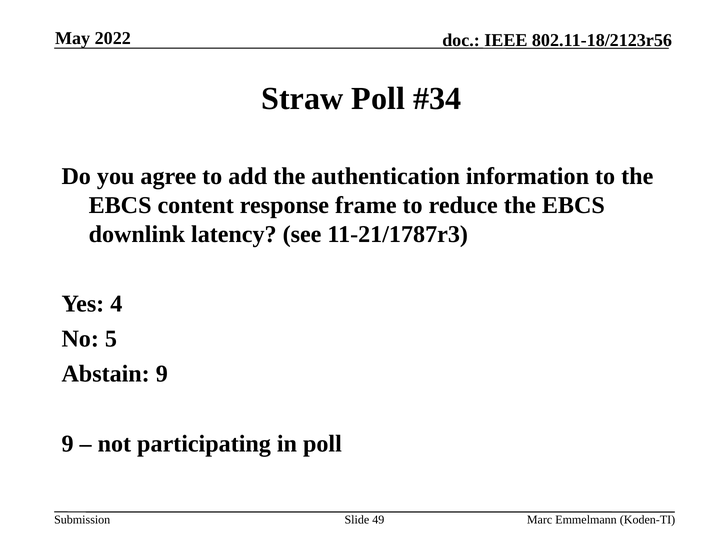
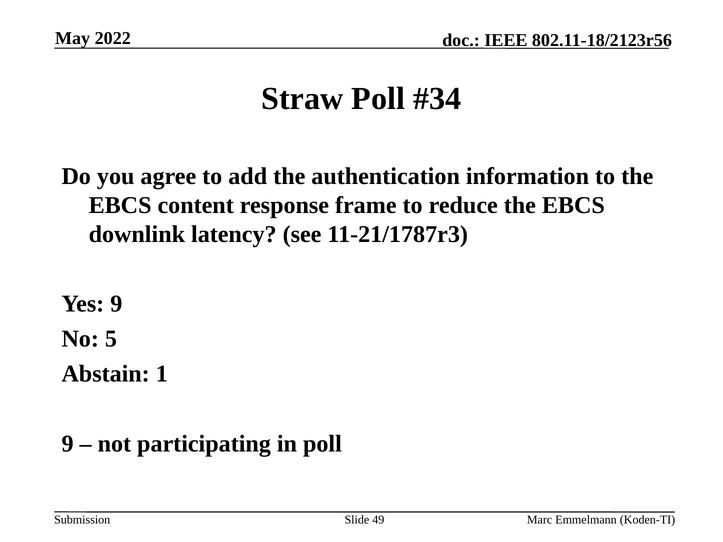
Yes 4: 4 -> 9
Abstain 9: 9 -> 1
